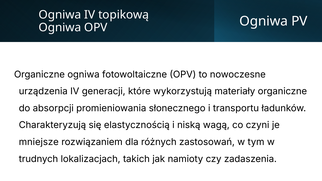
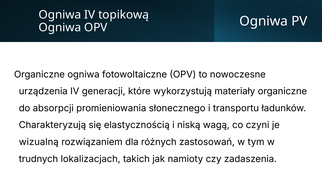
mniejsze: mniejsze -> wizualną
